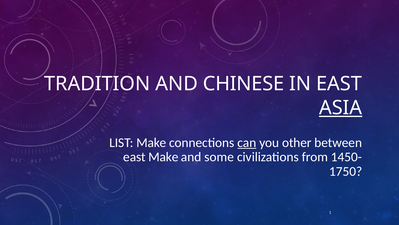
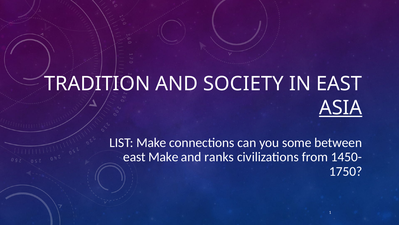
CHINESE: CHINESE -> SOCIETY
can underline: present -> none
other: other -> some
some: some -> ranks
